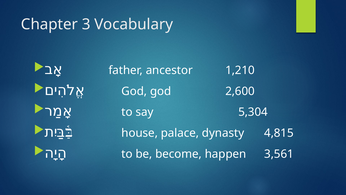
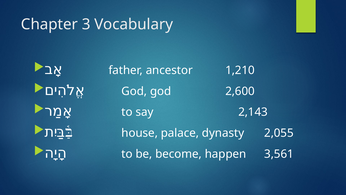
5,304: 5,304 -> 2,143
4,815: 4,815 -> 2,055
